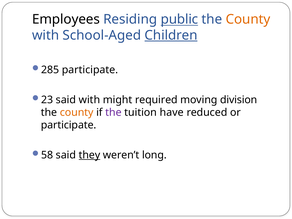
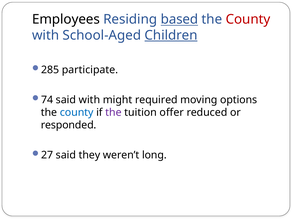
public: public -> based
County at (248, 19) colour: orange -> red
23: 23 -> 74
division: division -> options
county at (77, 112) colour: orange -> blue
have: have -> offer
participate at (69, 125): participate -> responded
58: 58 -> 27
they underline: present -> none
